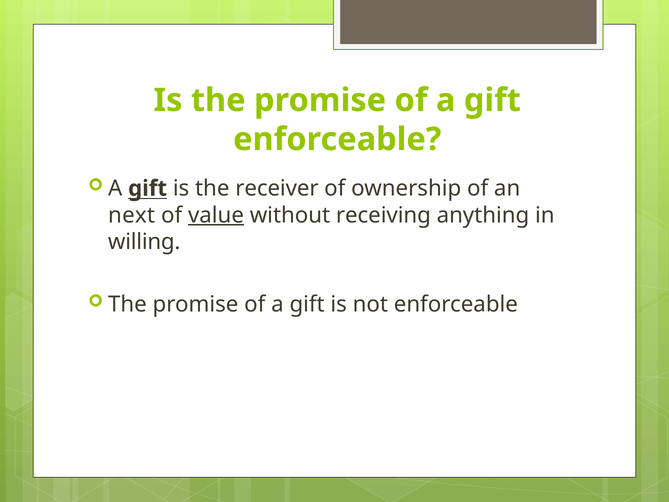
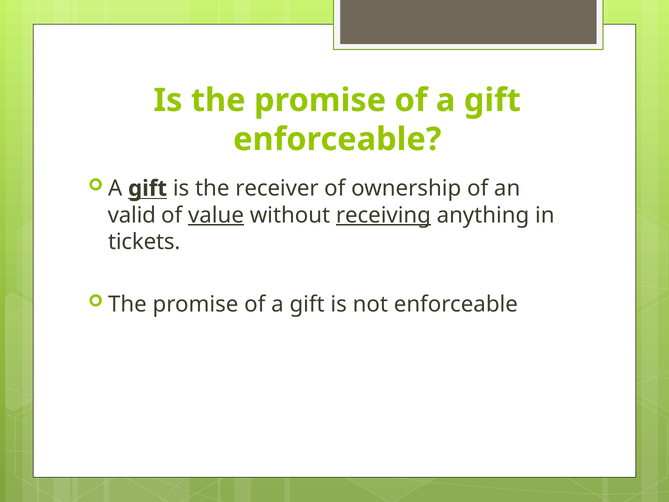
next: next -> valid
receiving underline: none -> present
willing: willing -> tickets
